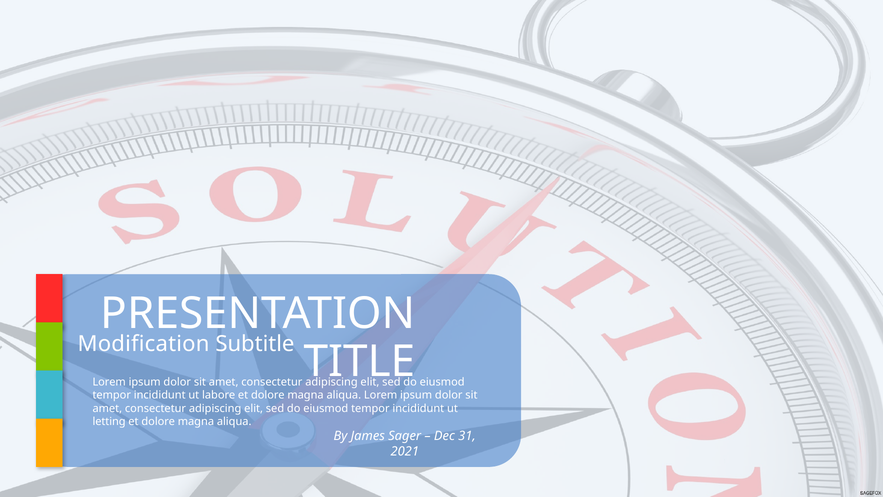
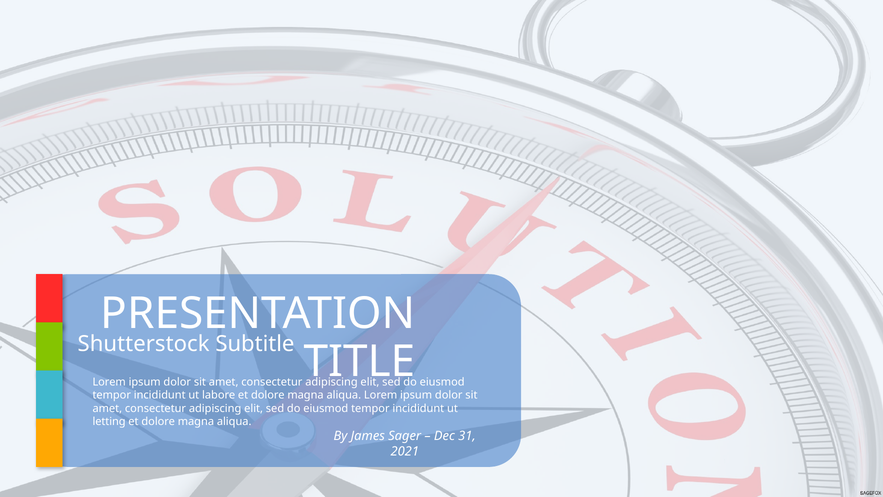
Modification: Modification -> Shutterstock
